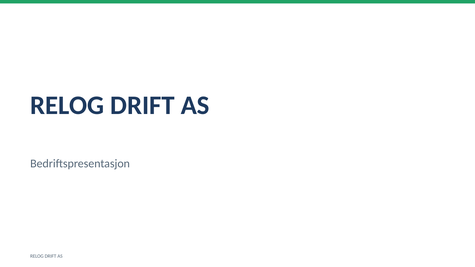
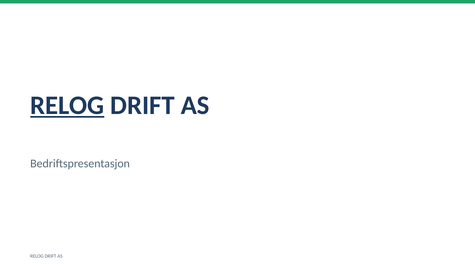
RELOG at (67, 105) underline: none -> present
